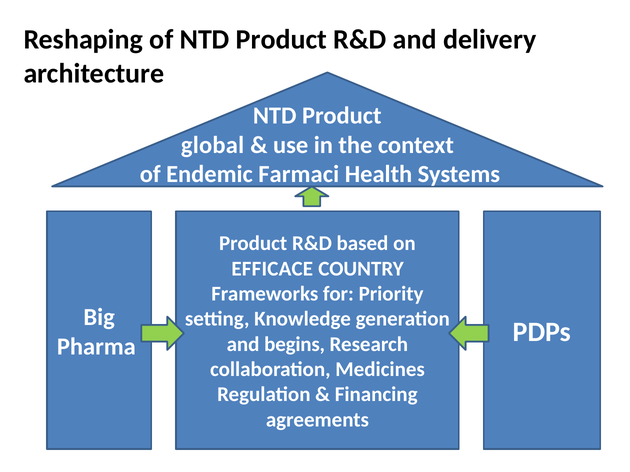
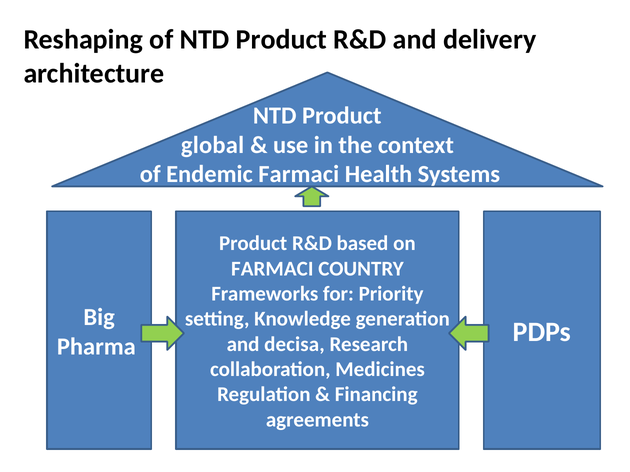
EFFICACE at (272, 269): EFFICACE -> FARMACI
begins: begins -> decisa
